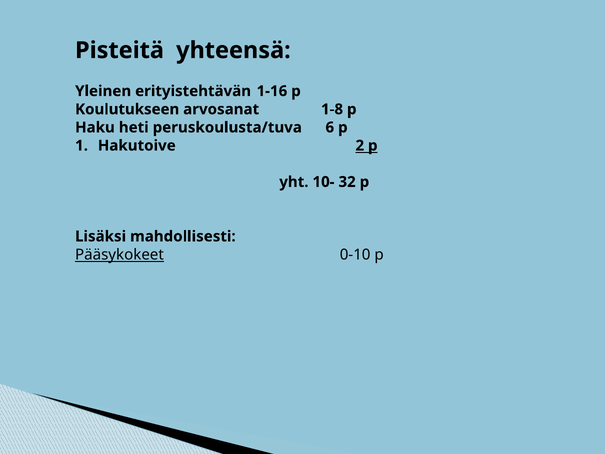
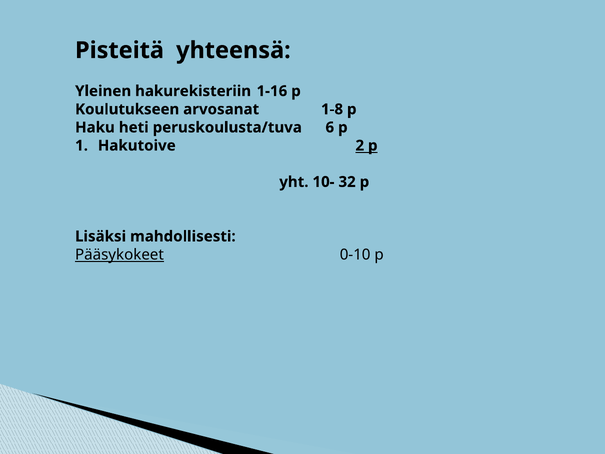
erityistehtävän: erityistehtävän -> hakurekisteriin
